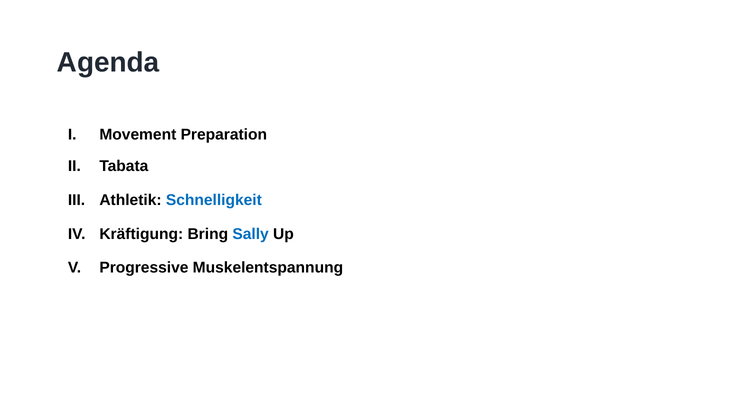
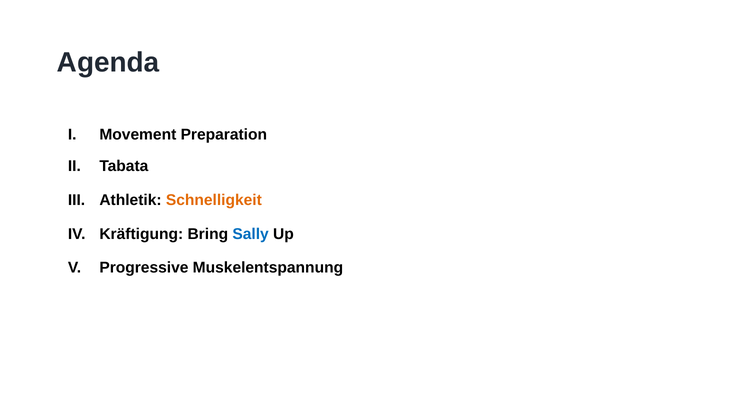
Schnelligkeit colour: blue -> orange
